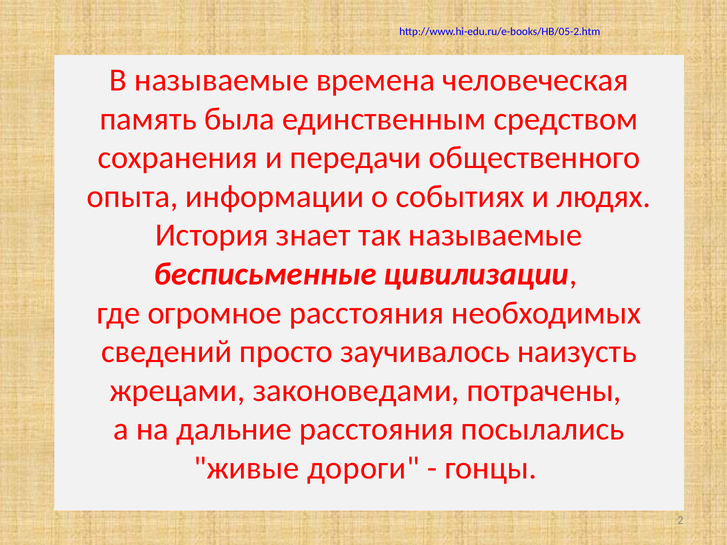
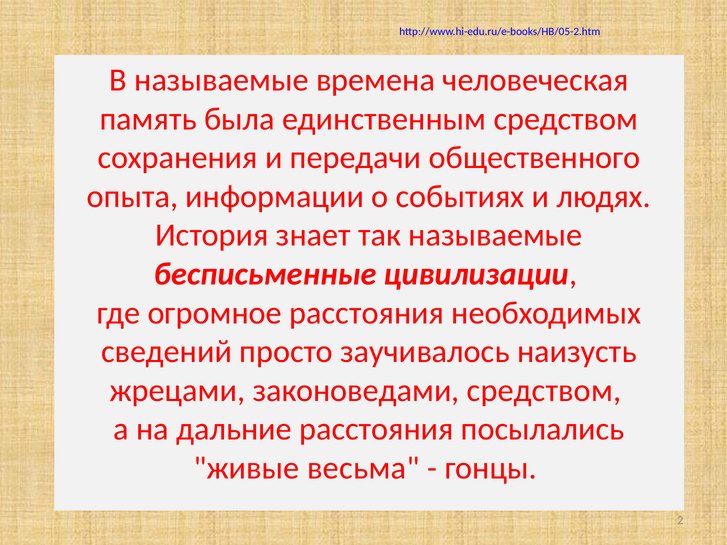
законоведами потрачены: потрачены -> средством
дороги: дороги -> весьма
